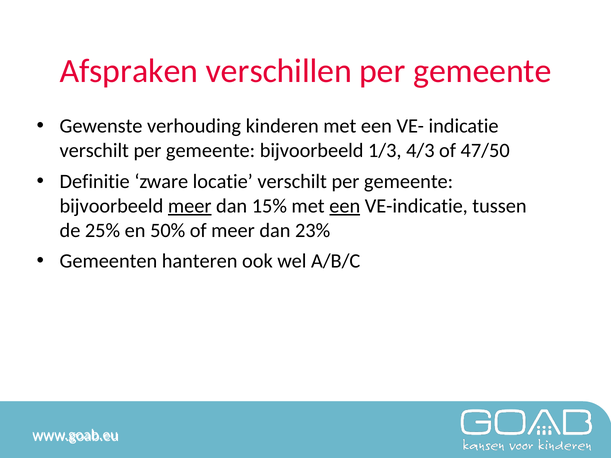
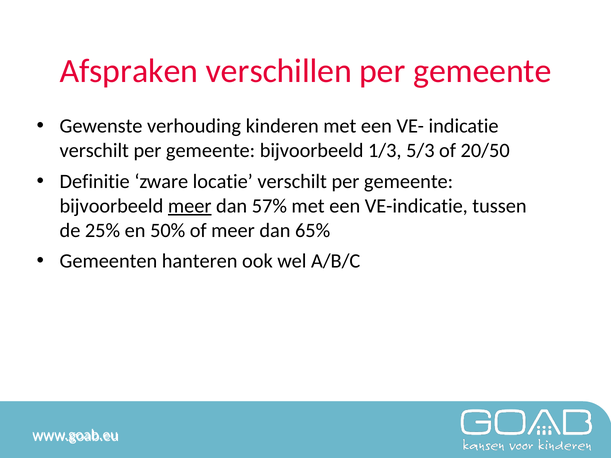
4/3: 4/3 -> 5/3
47/50: 47/50 -> 20/50
15%: 15% -> 57%
een at (345, 206) underline: present -> none
23%: 23% -> 65%
